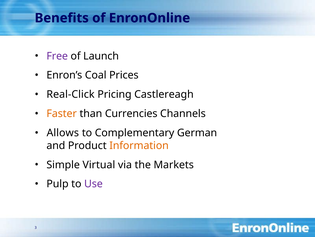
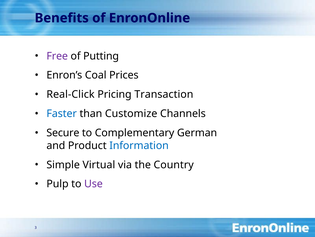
Launch: Launch -> Putting
Castlereagh: Castlereagh -> Transaction
Faster colour: orange -> blue
Currencies: Currencies -> Customize
Allows: Allows -> Secure
Information colour: orange -> blue
Markets: Markets -> Country
